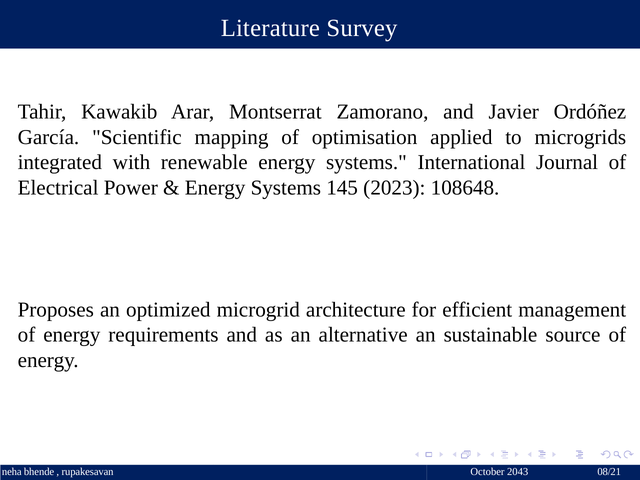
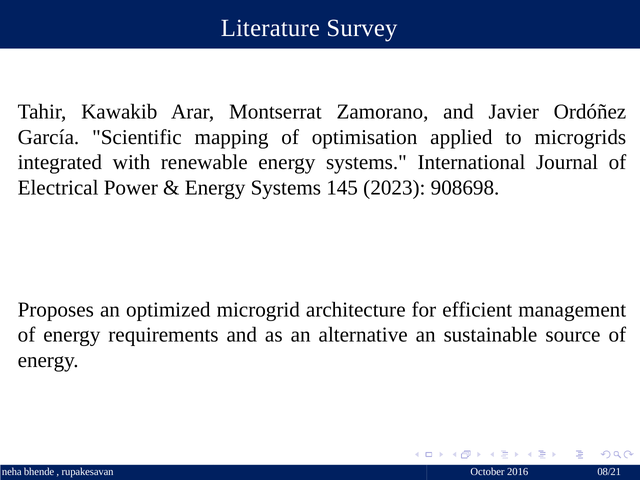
108648: 108648 -> 908698
2043: 2043 -> 2016
